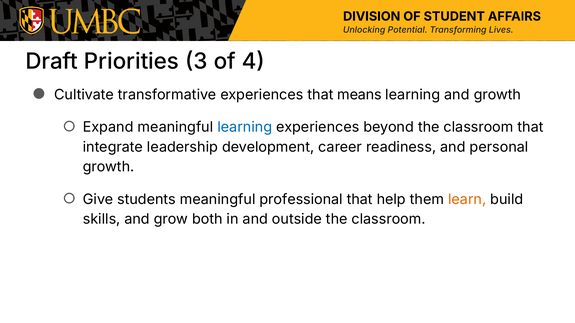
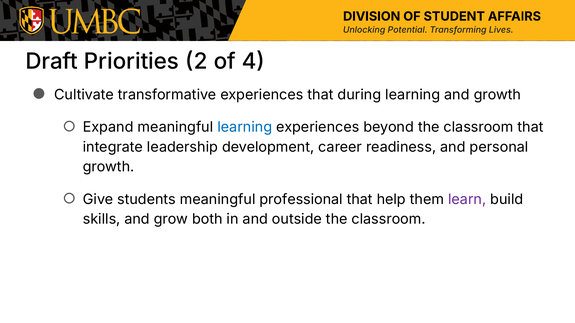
3: 3 -> 2
means: means -> during
learn colour: orange -> purple
